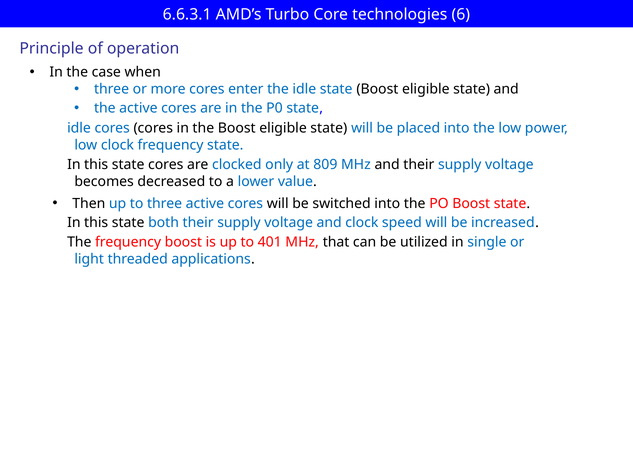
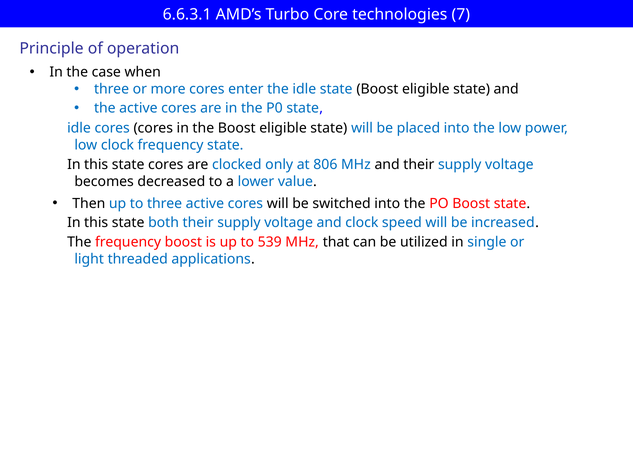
6: 6 -> 7
809: 809 -> 806
401: 401 -> 539
